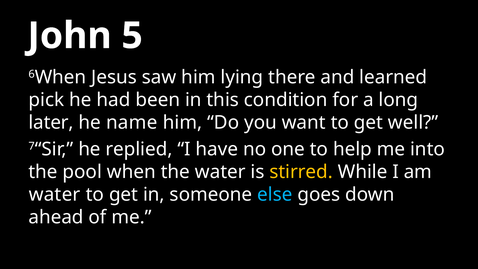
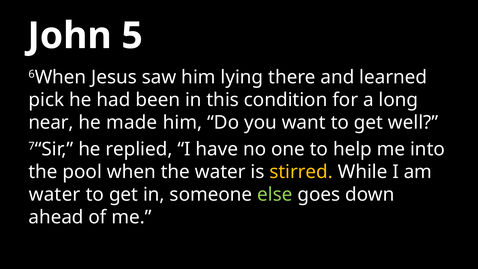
later: later -> near
name: name -> made
else colour: light blue -> light green
